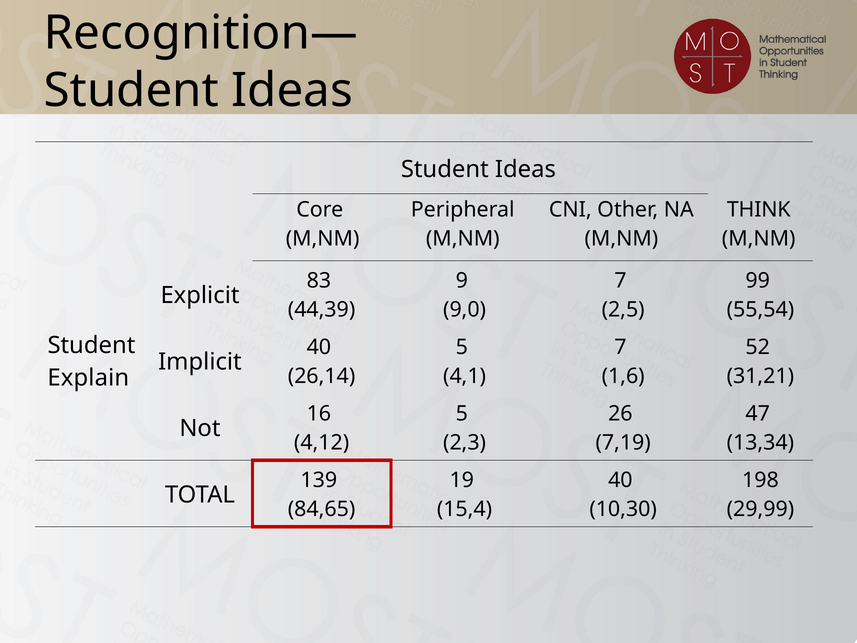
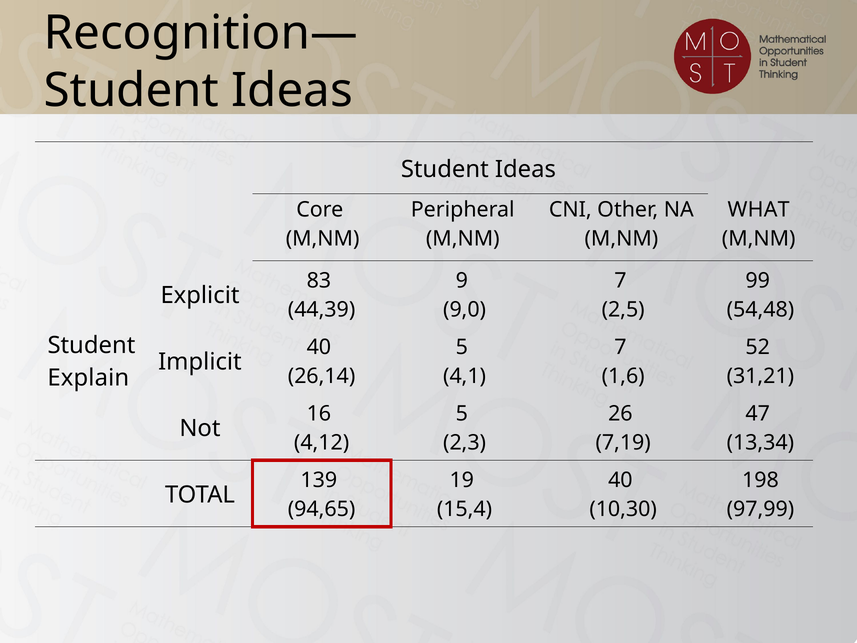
THINK: THINK -> WHAT
55,54: 55,54 -> 54,48
84,65: 84,65 -> 94,65
29,99: 29,99 -> 97,99
